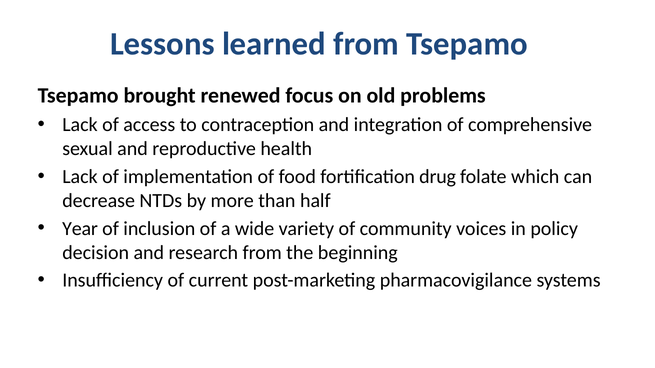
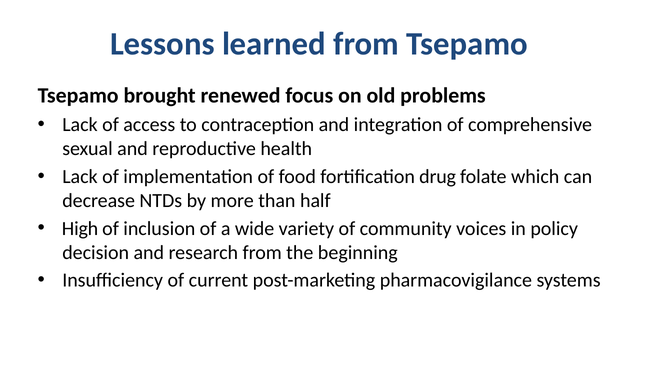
Year: Year -> High
